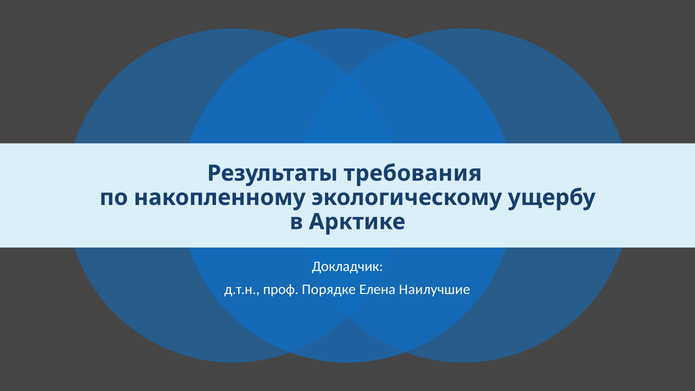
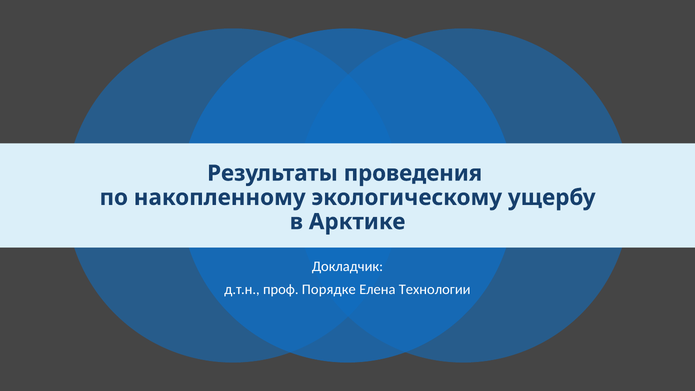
требования: требования -> проведения
Наилучшие: Наилучшие -> Технологии
